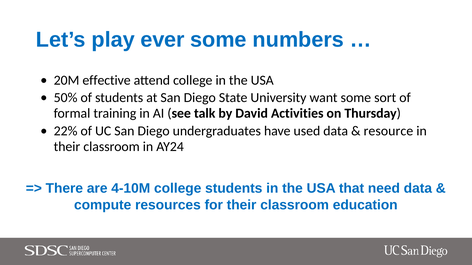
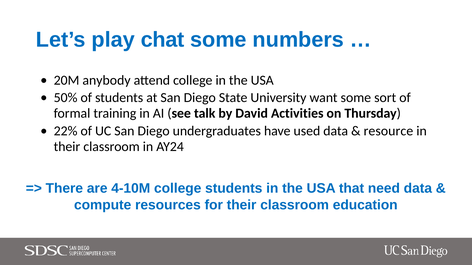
ever: ever -> chat
effective: effective -> anybody
